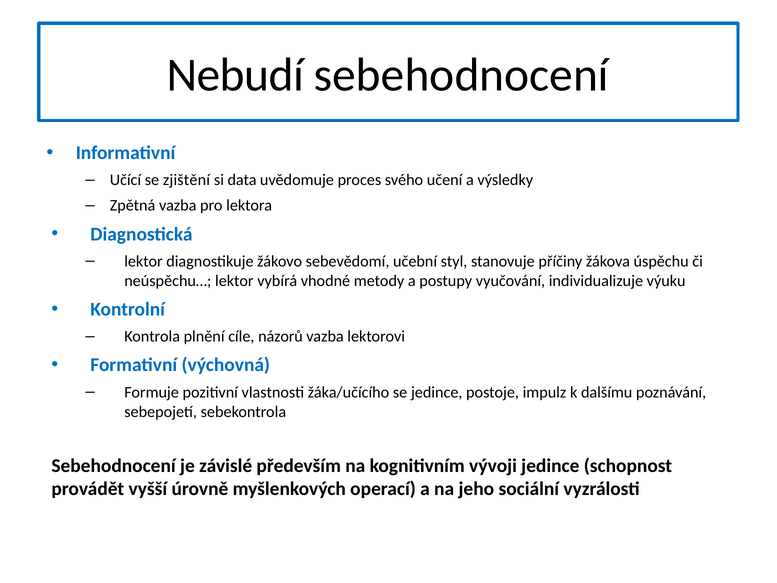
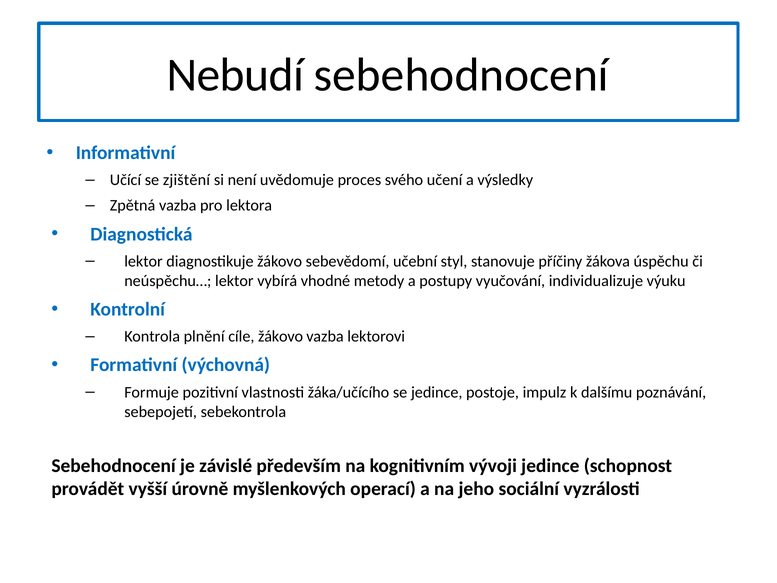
data: data -> není
cíle názorů: názorů -> žákovo
